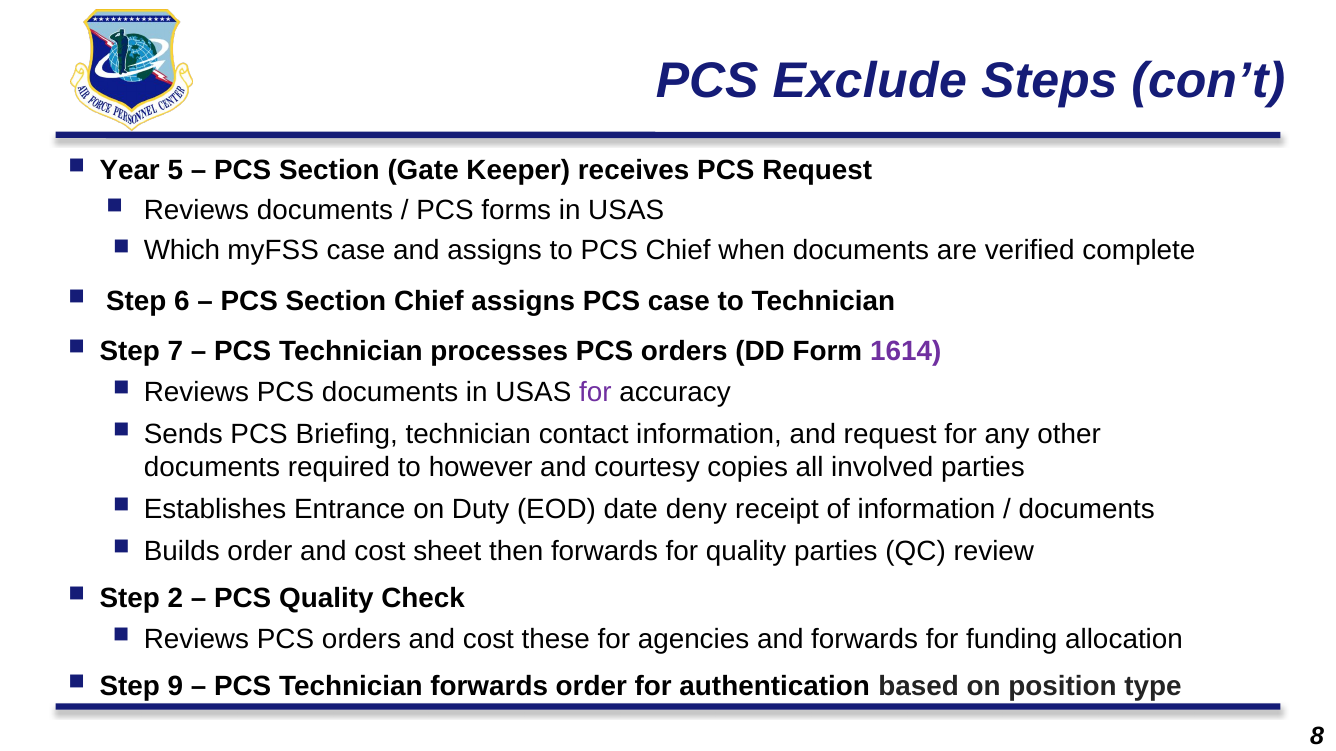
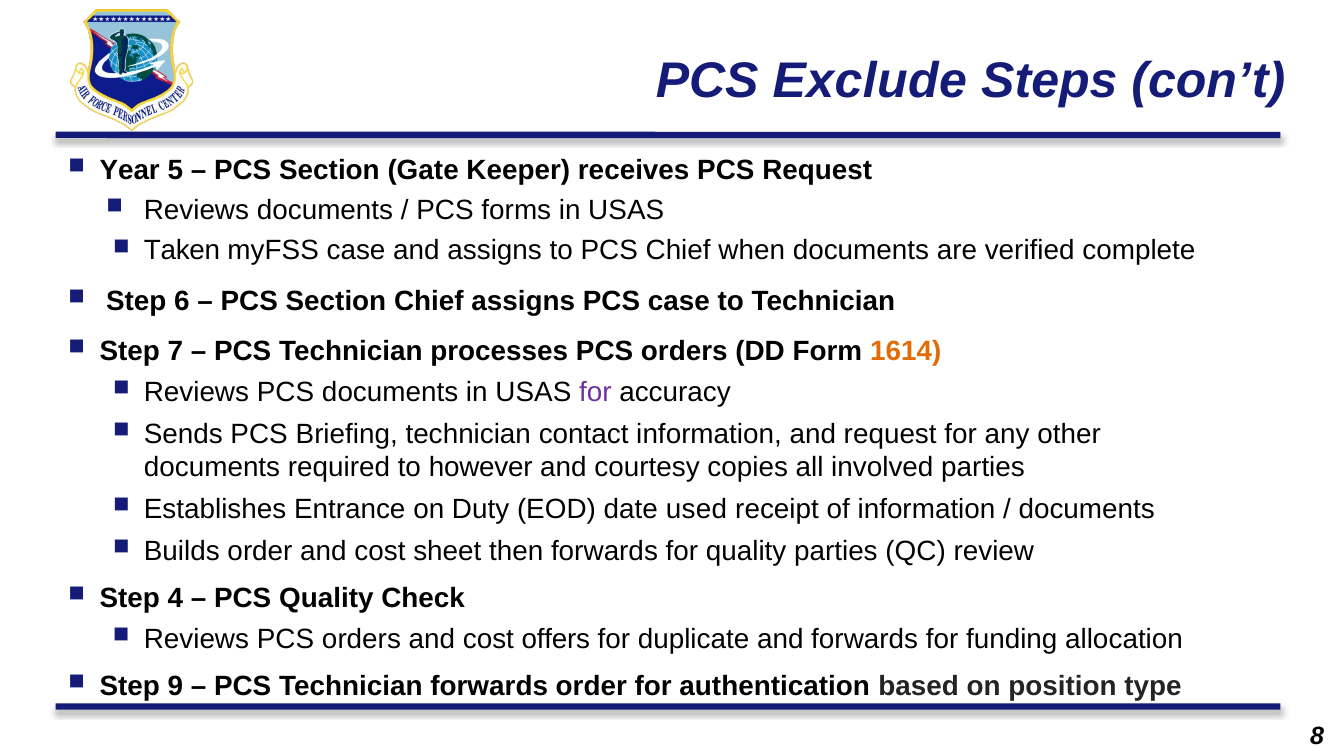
Which: Which -> Taken
1614 colour: purple -> orange
deny: deny -> used
2: 2 -> 4
these: these -> offers
agencies: agencies -> duplicate
